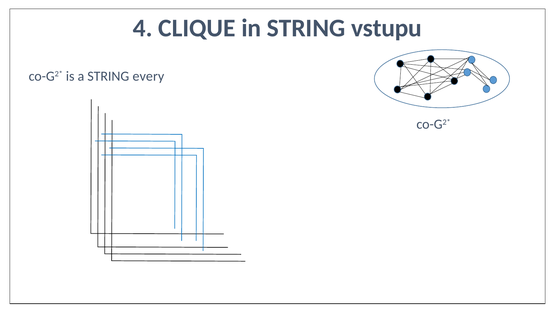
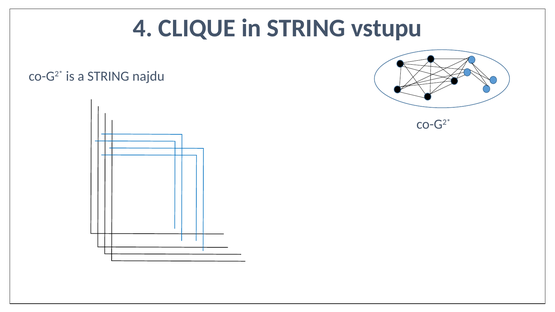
every: every -> najdu
